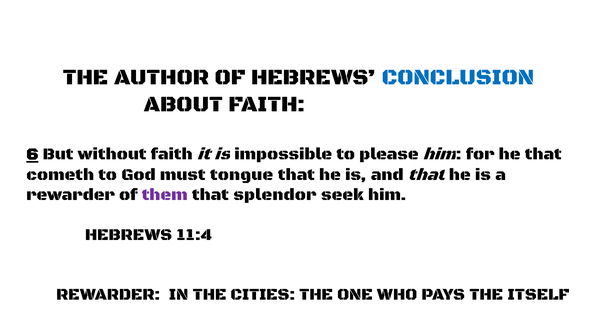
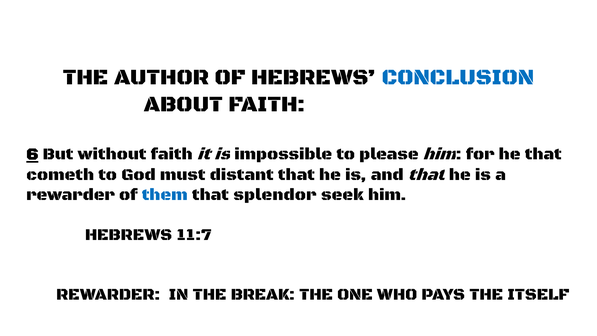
tongue: tongue -> distant
them colour: purple -> blue
11:4: 11:4 -> 11:7
CITIES: CITIES -> BREAK
